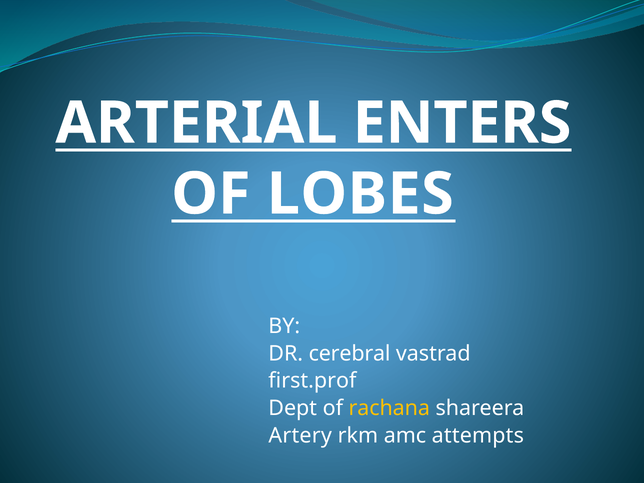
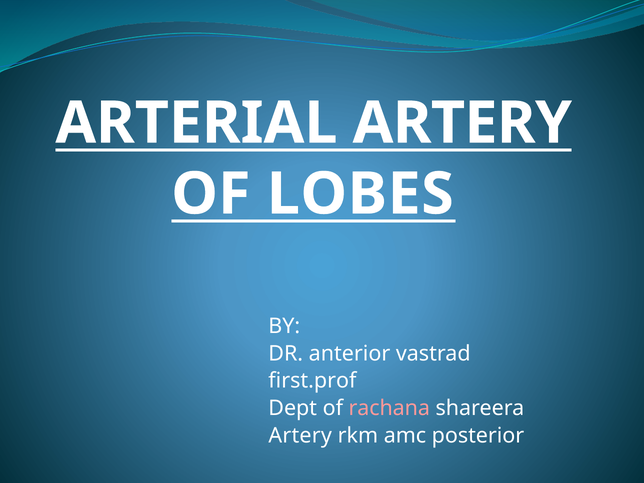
ARTERIAL ENTERS: ENTERS -> ARTERY
cerebral: cerebral -> anterior
rachana colour: yellow -> pink
attempts: attempts -> posterior
